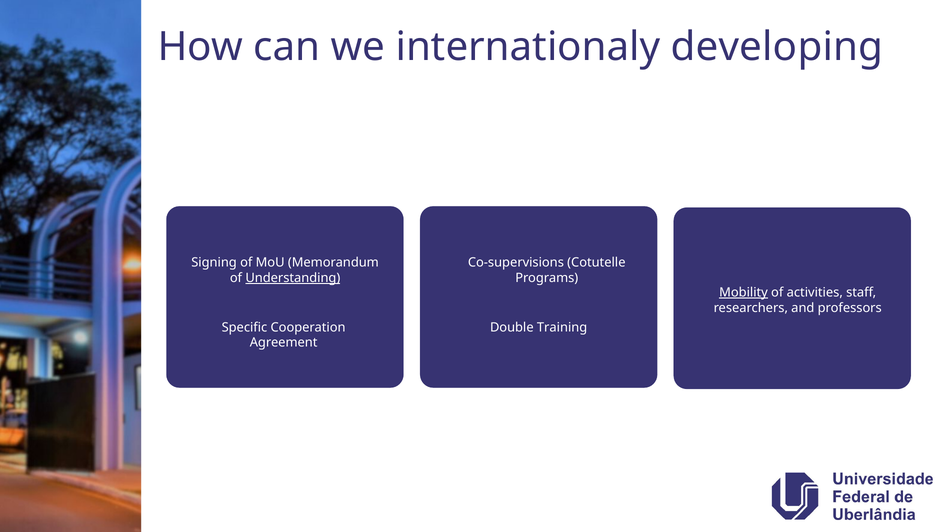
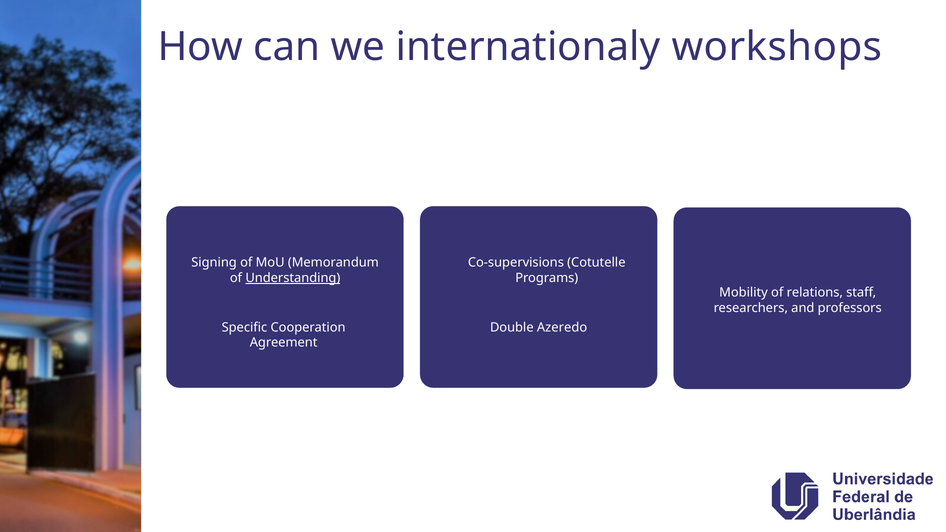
developing: developing -> workshops
Mobility underline: present -> none
activities: activities -> relations
Training: Training -> Azeredo
